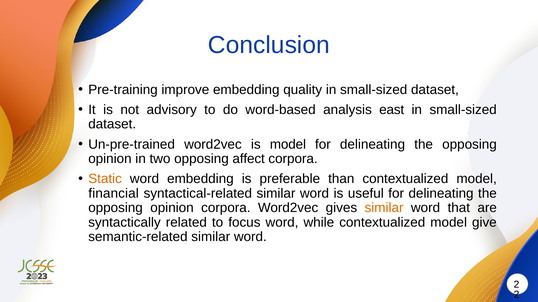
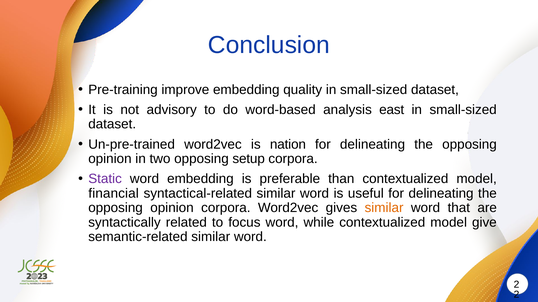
is model: model -> nation
affect: affect -> setup
Static colour: orange -> purple
